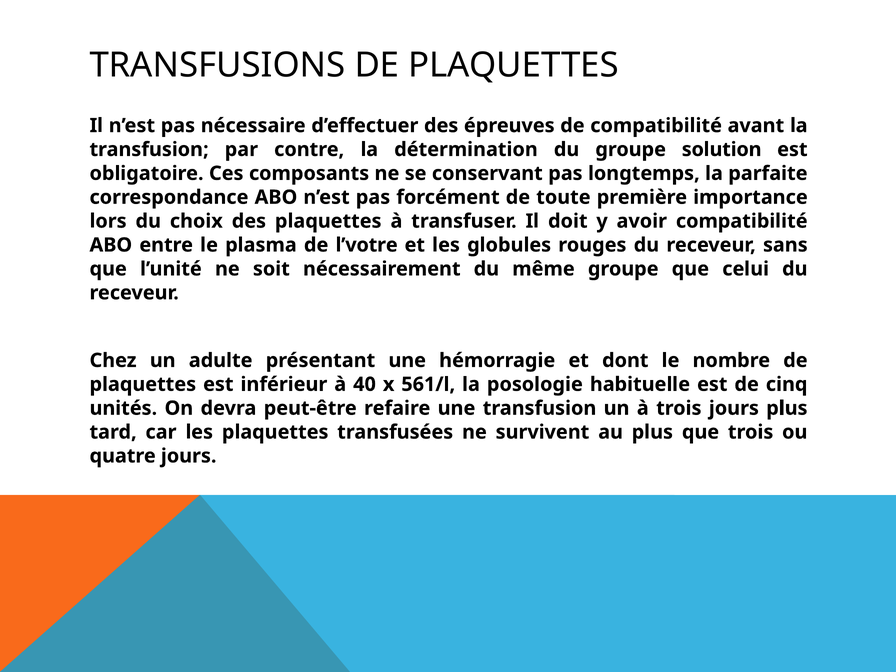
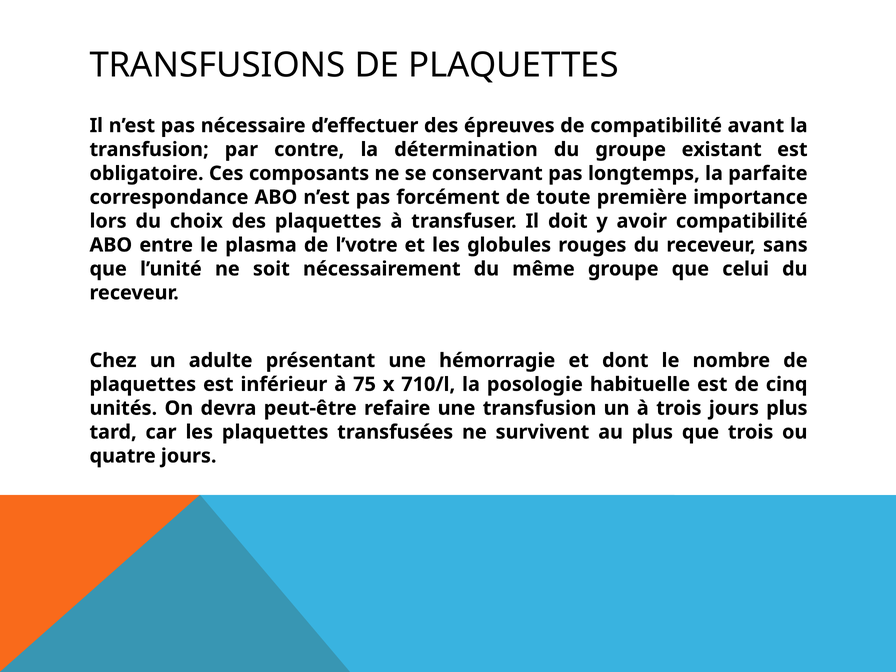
solution: solution -> existant
40: 40 -> 75
561/l: 561/l -> 710/l
